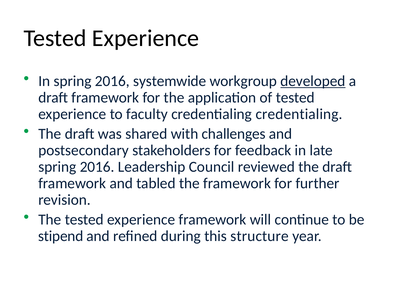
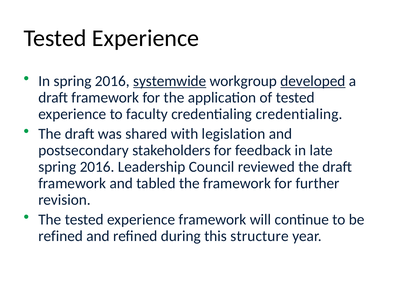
systemwide underline: none -> present
challenges: challenges -> legislation
stipend at (61, 236): stipend -> refined
